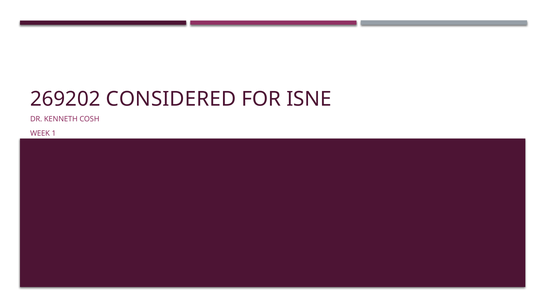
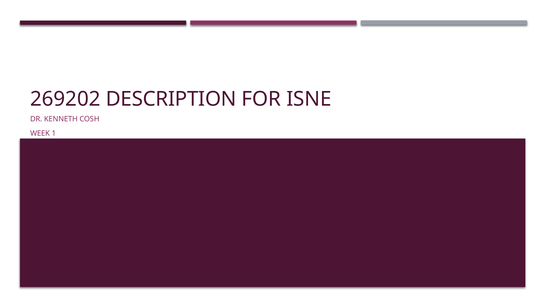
CONSIDERED: CONSIDERED -> DESCRIPTION
